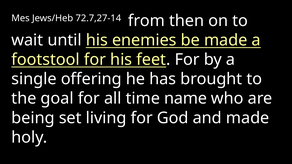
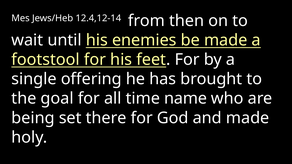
72.7,27-14: 72.7,27-14 -> 12.4,12-14
living: living -> there
